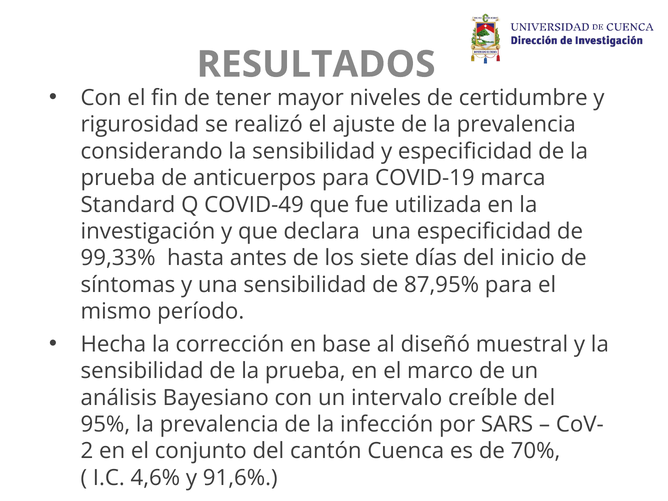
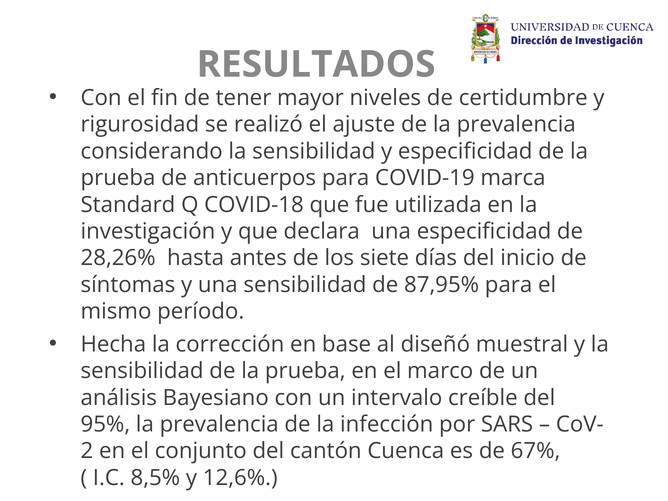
COVID-49: COVID-49 -> COVID-18
99,33%: 99,33% -> 28,26%
70%: 70% -> 67%
4,6%: 4,6% -> 8,5%
91,6%: 91,6% -> 12,6%
